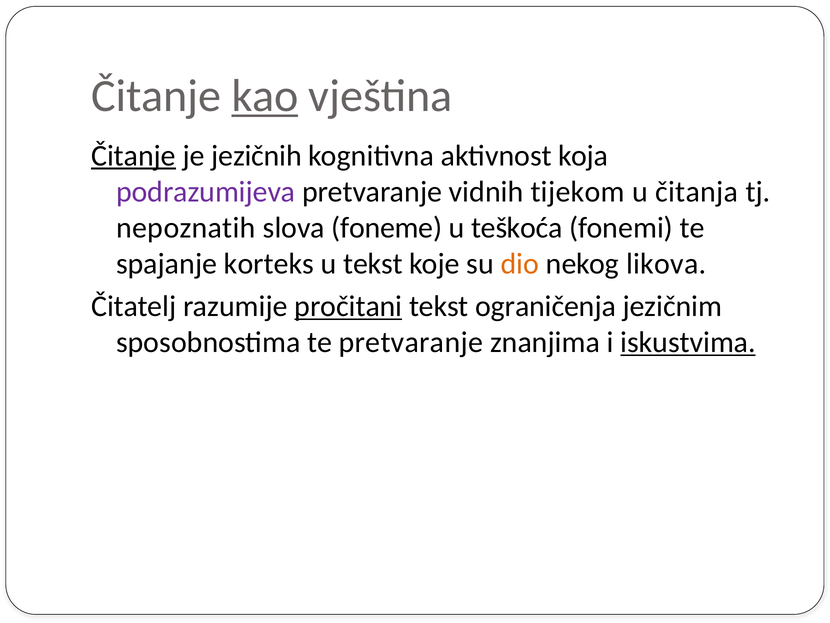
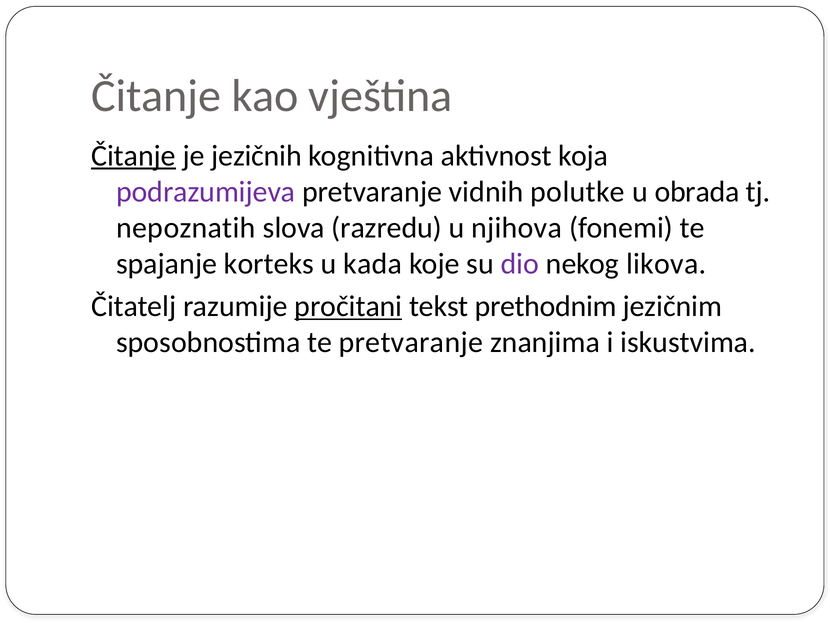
kao underline: present -> none
tijekom: tijekom -> polutke
čitanja: čitanja -> obrada
foneme: foneme -> razredu
teškoća: teškoća -> njihova
u tekst: tekst -> kada
dio colour: orange -> purple
ograničenja: ograničenja -> prethodnim
iskustvima underline: present -> none
